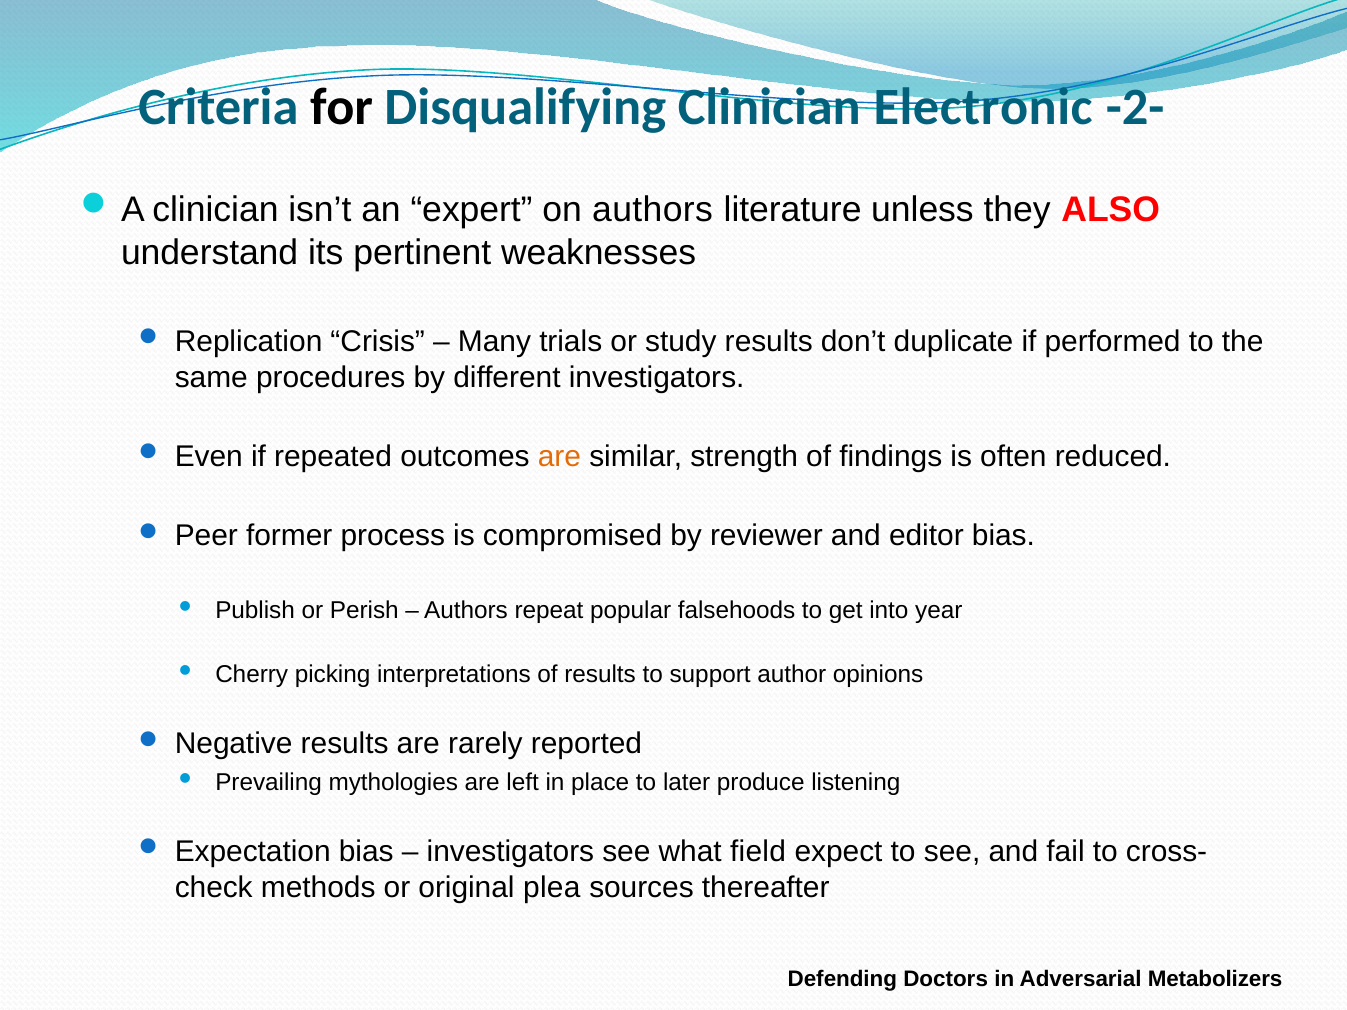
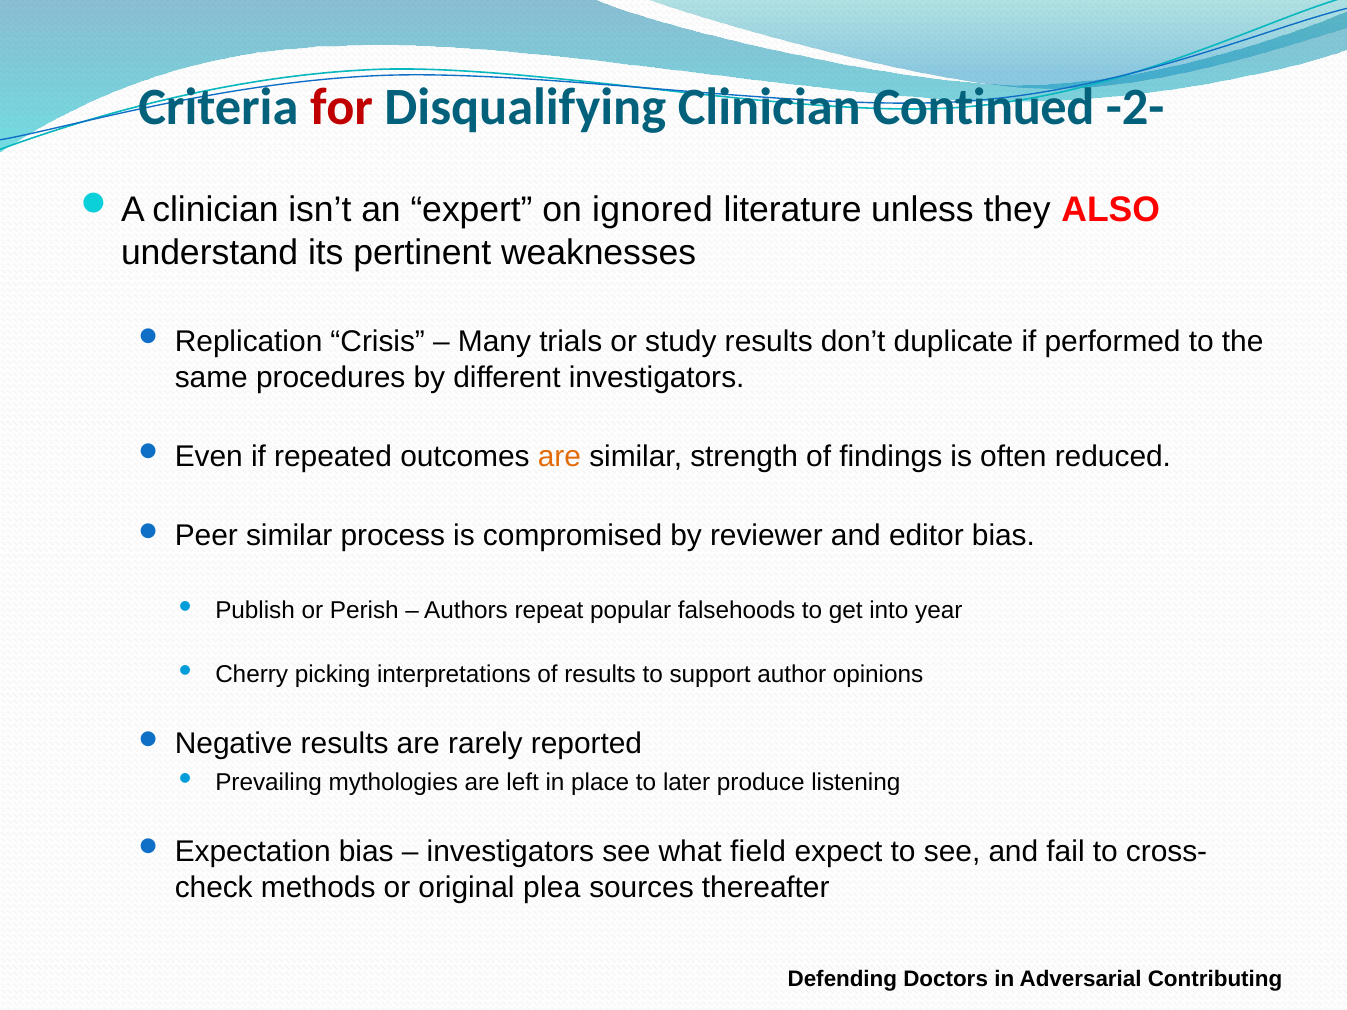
for colour: black -> red
Electronic: Electronic -> Continued
on authors: authors -> ignored
Peer former: former -> similar
Metabolizers: Metabolizers -> Contributing
